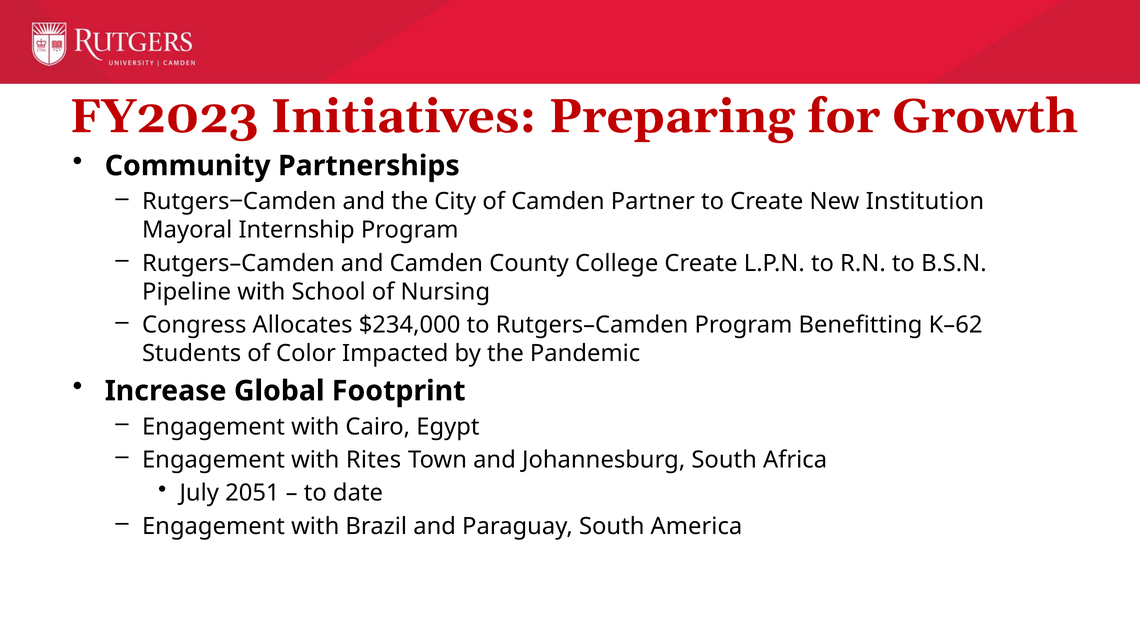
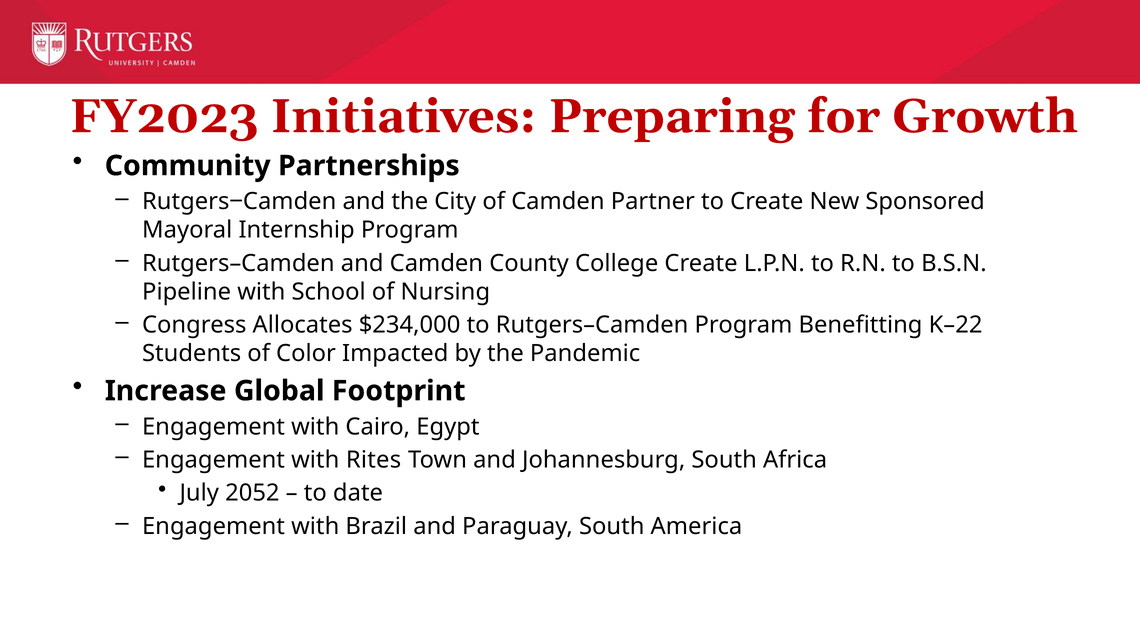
Institution: Institution -> Sponsored
K–62: K–62 -> K–22
2051: 2051 -> 2052
